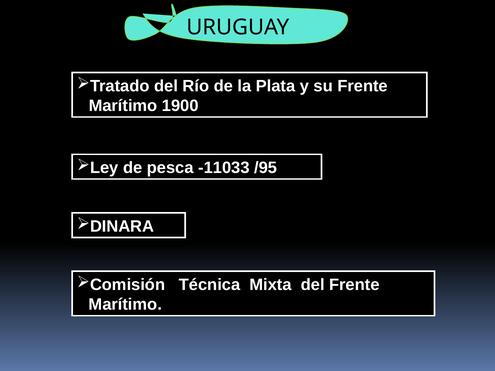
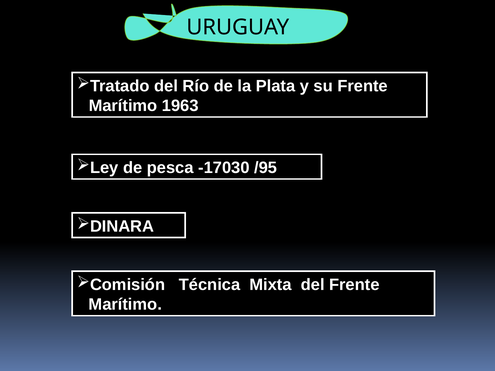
1900: 1900 -> 1963
-11033: -11033 -> -17030
